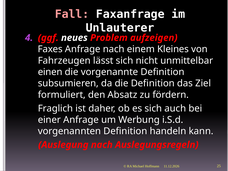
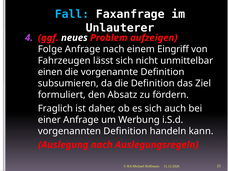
Fall colour: pink -> light blue
Faxes: Faxes -> Folge
Kleines: Kleines -> Eingriff
